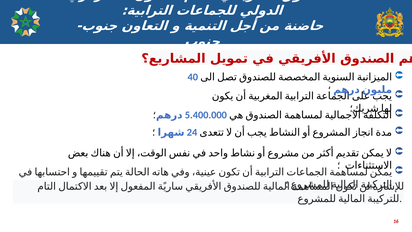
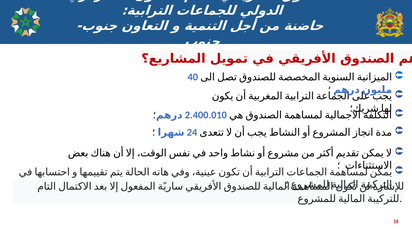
5.400.000: 5.400.000 -> 2.400.010
